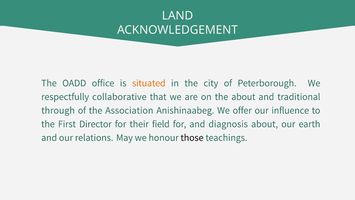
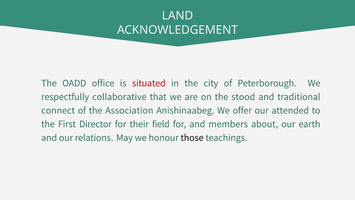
situated colour: orange -> red
the about: about -> stood
through: through -> connect
influence: influence -> attended
diagnosis: diagnosis -> members
